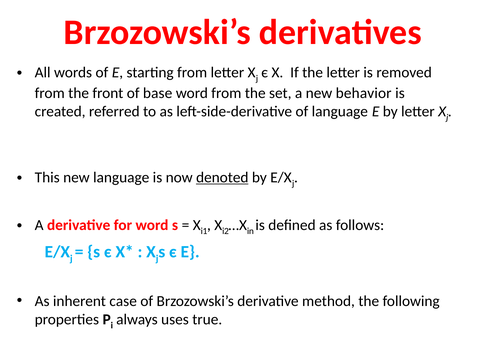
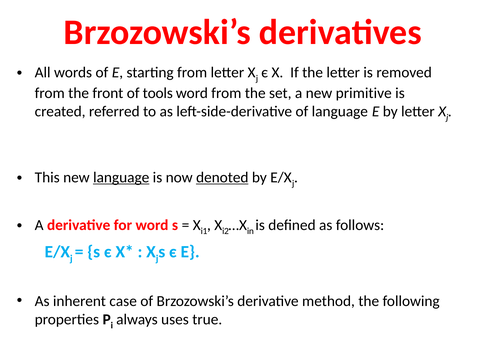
base: base -> tools
behavior: behavior -> primitive
language at (121, 178) underline: none -> present
